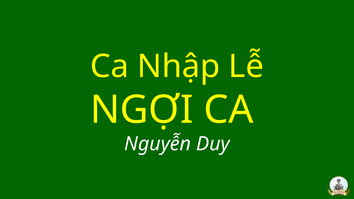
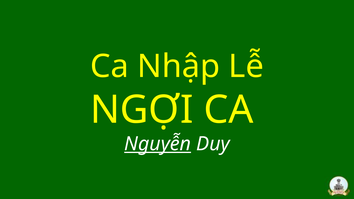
Nguyễn underline: none -> present
